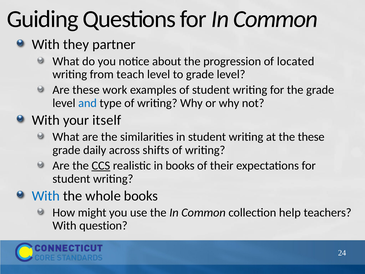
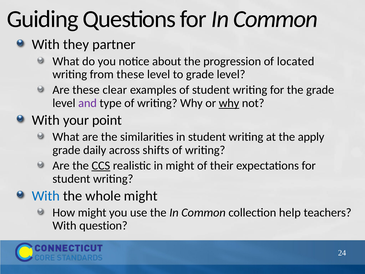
from teach: teach -> these
work: work -> clear
and colour: blue -> purple
why at (229, 103) underline: none -> present
itself: itself -> point
the these: these -> apply
in books: books -> might
whole books: books -> might
